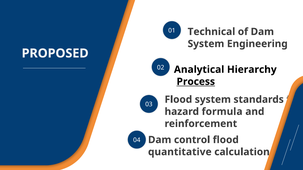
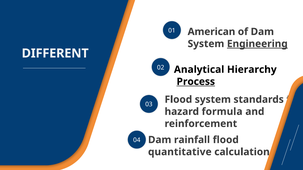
Technical: Technical -> American
Engineering underline: none -> present
PROPOSED: PROPOSED -> DIFFERENT
control: control -> rainfall
